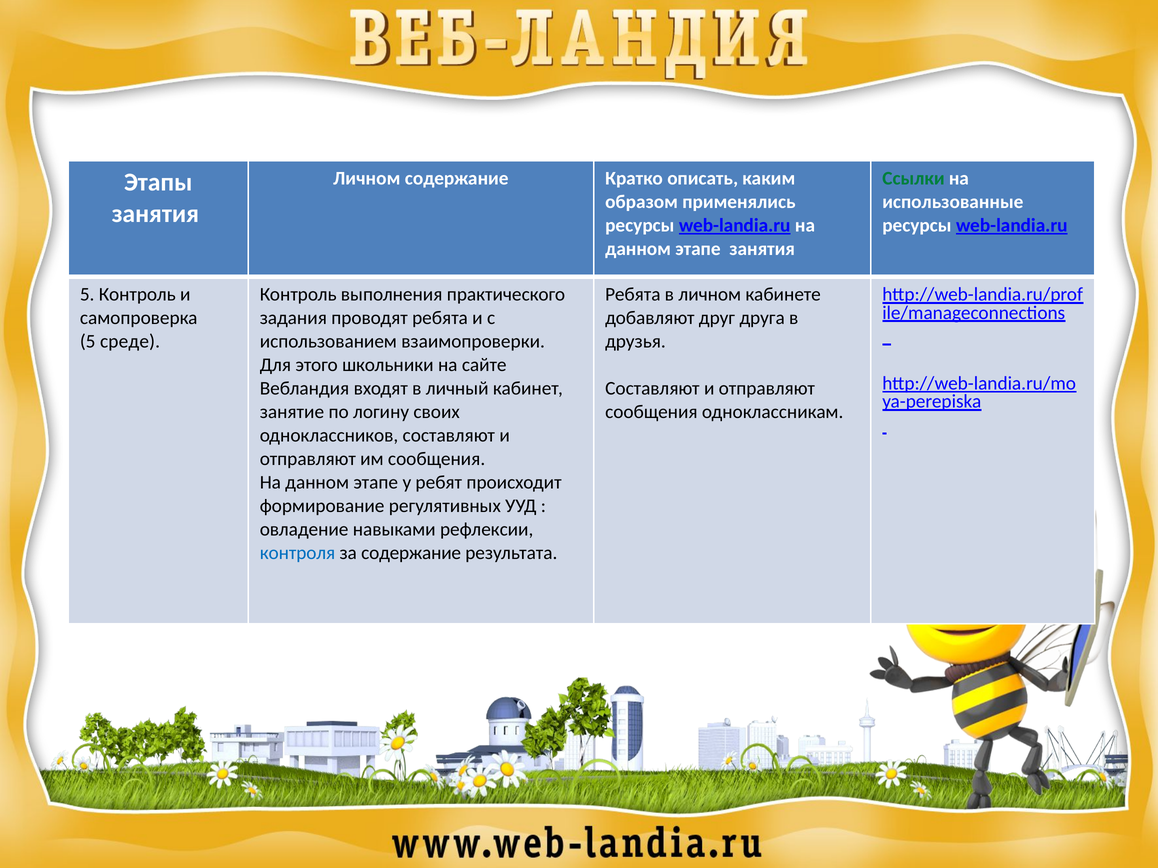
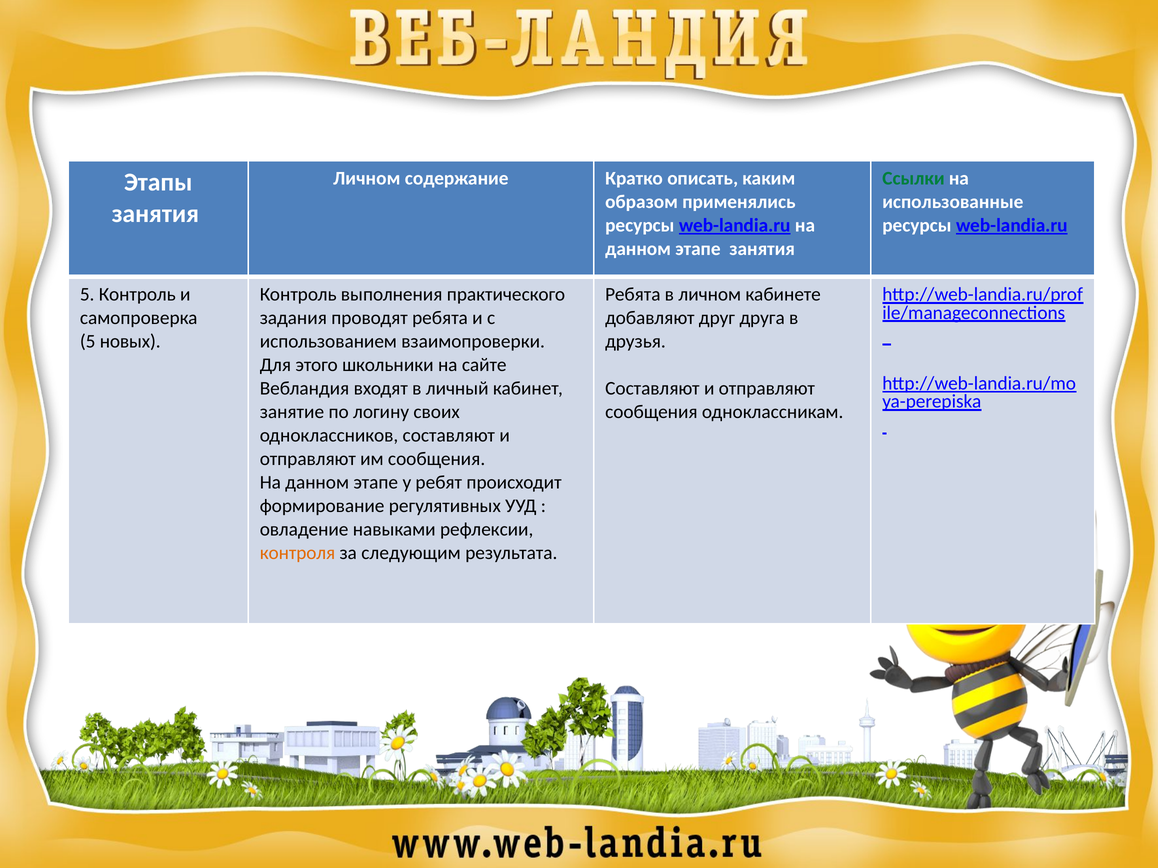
среде: среде -> новых
контроля colour: blue -> orange
за содержание: содержание -> следующим
